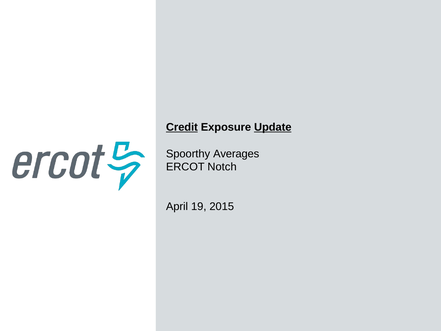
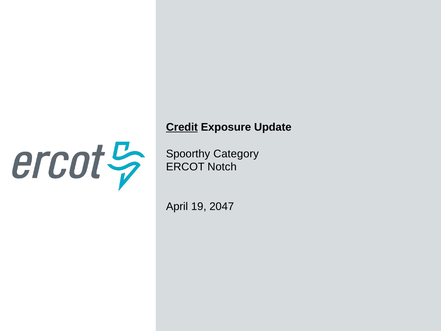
Update underline: present -> none
Averages: Averages -> Category
2015: 2015 -> 2047
